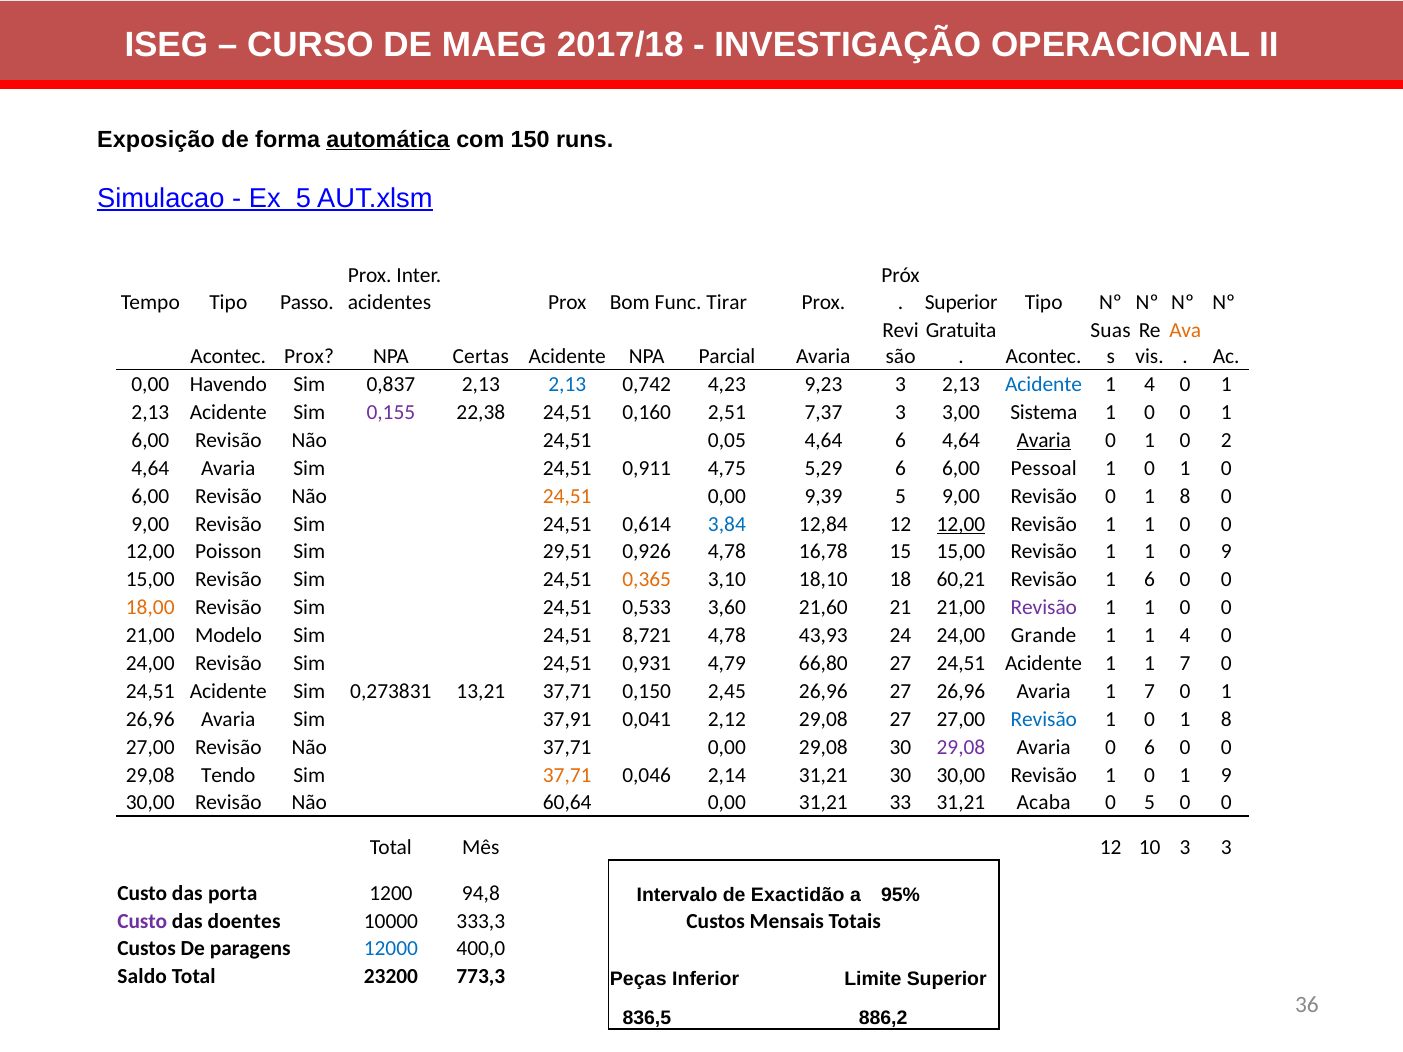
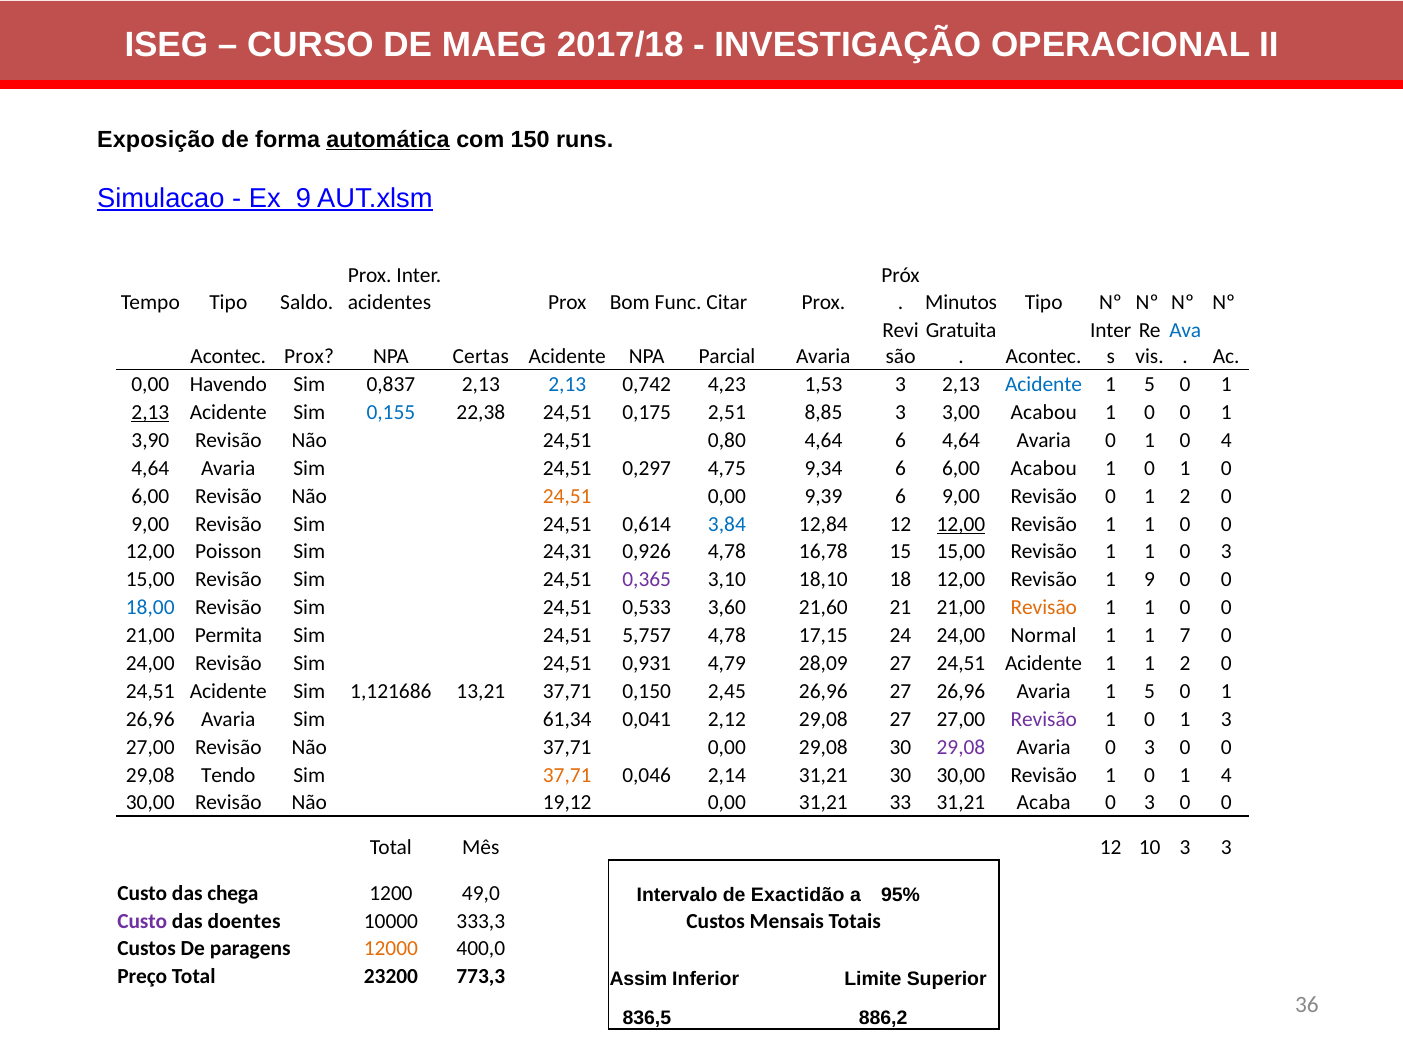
Ex 5: 5 -> 9
Passo: Passo -> Saldo
Tirar: Tirar -> Citar
Superior at (961, 302): Superior -> Minutos
Suas at (1111, 330): Suas -> Inter
Ava colour: orange -> blue
9,23: 9,23 -> 1,53
4 at (1150, 385): 4 -> 5
2,13 at (150, 413) underline: none -> present
0,155 colour: purple -> blue
0,160: 0,160 -> 0,175
7,37: 7,37 -> 8,85
3,00 Sistema: Sistema -> Acabou
6,00 at (150, 440): 6,00 -> 3,90
0,05: 0,05 -> 0,80
Avaria at (1044, 440) underline: present -> none
0 2: 2 -> 4
0,911: 0,911 -> 0,297
5,29: 5,29 -> 9,34
6,00 Pessoal: Pessoal -> Acabou
9,39 5: 5 -> 6
Revisão 0 1 8: 8 -> 2
29,51: 29,51 -> 24,31
1 0 9: 9 -> 3
0,365 colour: orange -> purple
18 60,21: 60,21 -> 12,00
1 6: 6 -> 9
18,00 colour: orange -> blue
Revisão at (1044, 608) colour: purple -> orange
Modelo: Modelo -> Permita
8,721: 8,721 -> 5,757
43,93: 43,93 -> 17,15
Grande: Grande -> Normal
1 1 4: 4 -> 7
66,80: 66,80 -> 28,09
1 1 7: 7 -> 2
0,273831: 0,273831 -> 1,121686
Avaria 1 7: 7 -> 5
37,91: 37,91 -> 61,34
Revisão at (1044, 719) colour: blue -> purple
1 0 1 8: 8 -> 3
Avaria 0 6: 6 -> 3
1 9: 9 -> 4
60,64: 60,64 -> 19,12
5 at (1150, 803): 5 -> 3
porta: porta -> chega
94,8: 94,8 -> 49,0
12000 colour: blue -> orange
Saldo: Saldo -> Preço
Peças: Peças -> Assim
